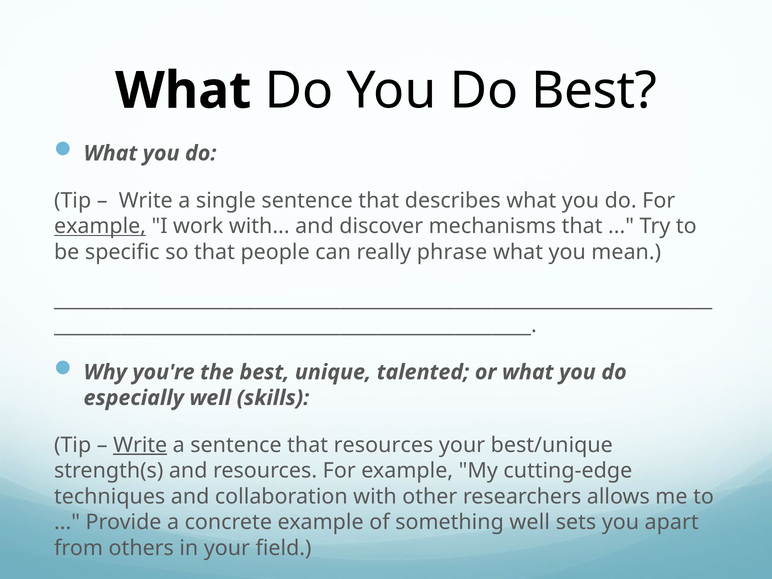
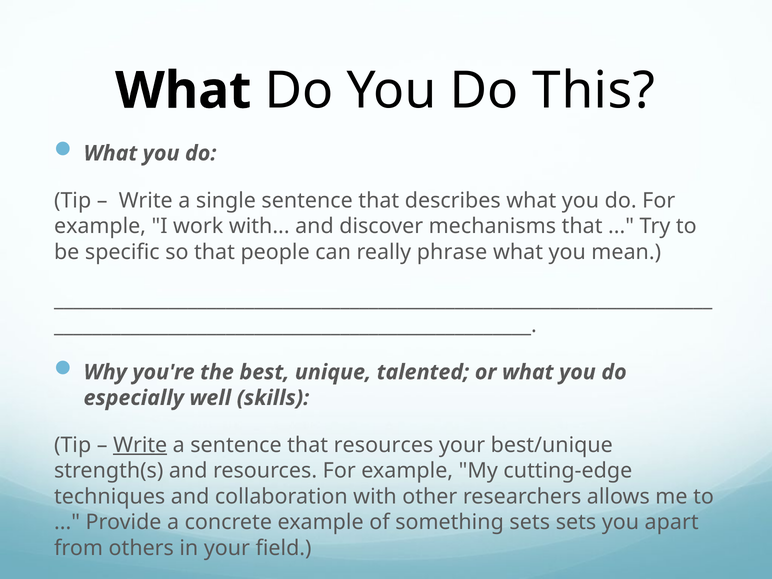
Do Best: Best -> This
example at (100, 226) underline: present -> none
something well: well -> sets
